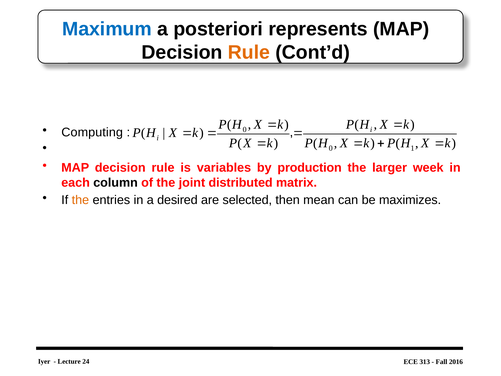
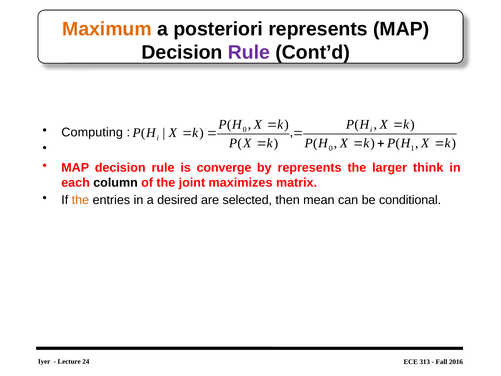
Maximum colour: blue -> orange
Rule at (249, 52) colour: orange -> purple
variables: variables -> converge
by production: production -> represents
week: week -> think
distributed: distributed -> maximizes
maximizes: maximizes -> conditional
